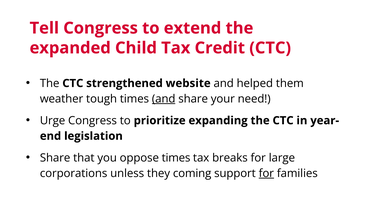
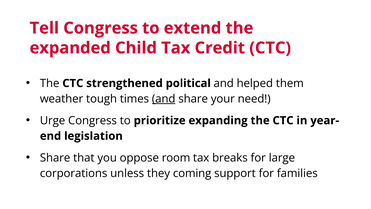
website: website -> political
oppose times: times -> room
for at (266, 173) underline: present -> none
